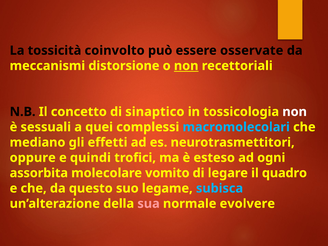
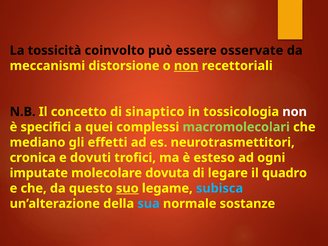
sessuali: sessuali -> specifici
macromolecolari colour: light blue -> light green
oppure: oppure -> cronica
quindi: quindi -> dovuti
assorbita: assorbita -> imputate
vomito: vomito -> dovuta
suo underline: none -> present
sua colour: pink -> light blue
evolvere: evolvere -> sostanze
